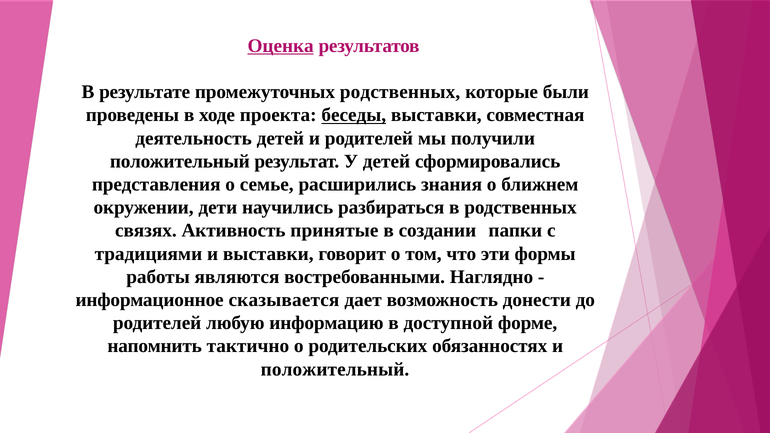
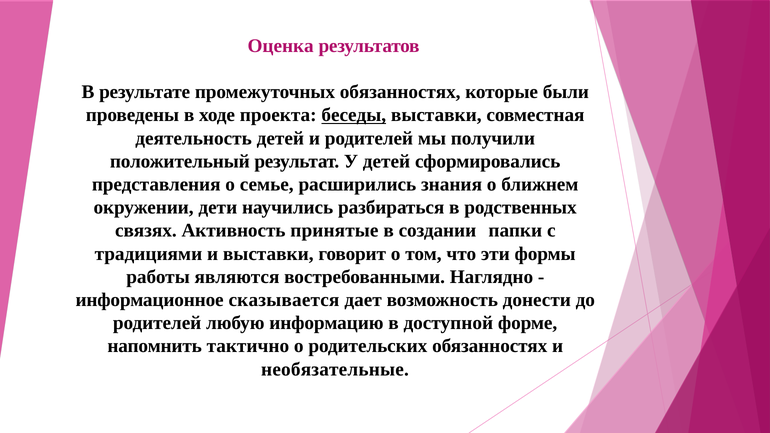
Оценка underline: present -> none
промежуточных родственных: родственных -> обязанностях
положительный at (335, 369): положительный -> необязательные
